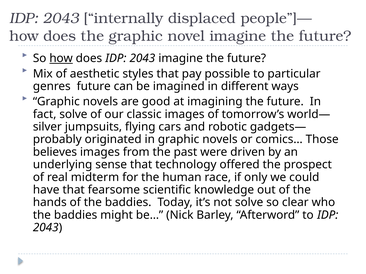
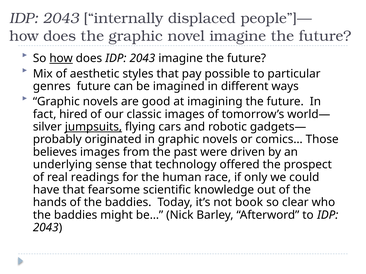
fact solve: solve -> hired
jumpsuits underline: none -> present
midterm: midterm -> readings
not solve: solve -> book
